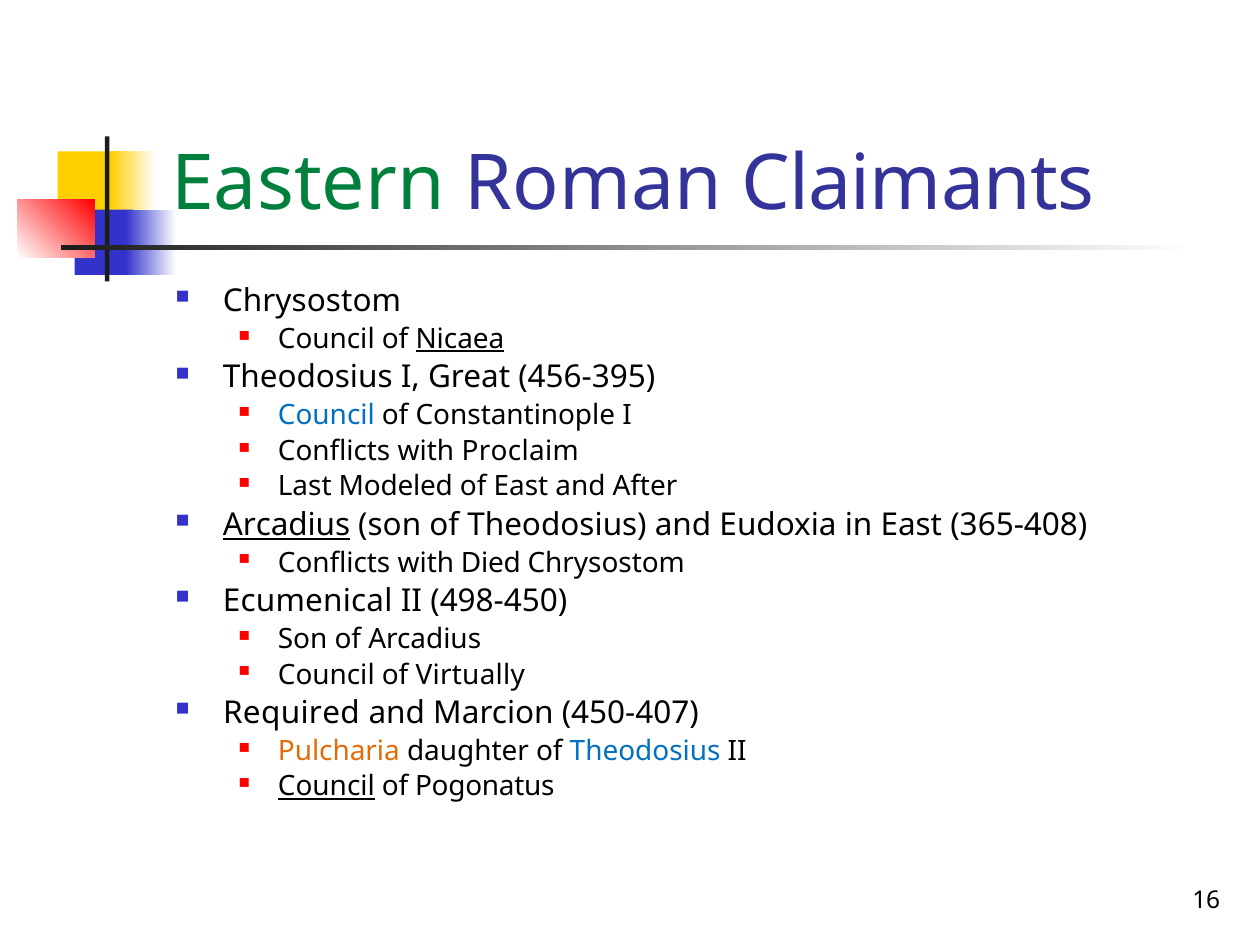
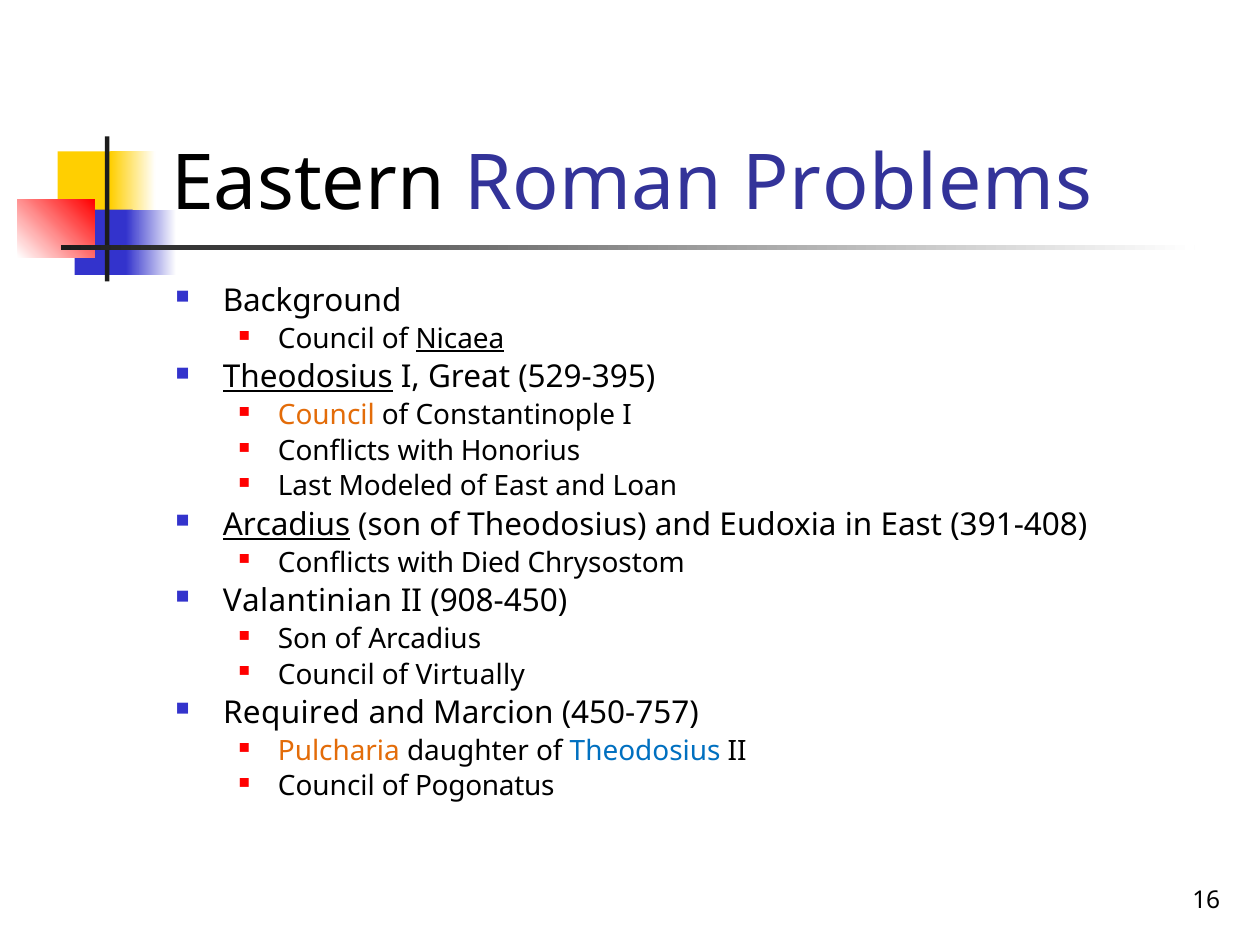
Eastern colour: green -> black
Claimants: Claimants -> Problems
Chrysostom at (312, 301): Chrysostom -> Background
Theodosius at (308, 377) underline: none -> present
456-395: 456-395 -> 529-395
Council at (326, 415) colour: blue -> orange
Proclaim: Proclaim -> Honorius
After: After -> Loan
365-408: 365-408 -> 391-408
Ecumenical: Ecumenical -> Valantinian
498-450: 498-450 -> 908-450
450-407: 450-407 -> 450-757
Council at (326, 787) underline: present -> none
